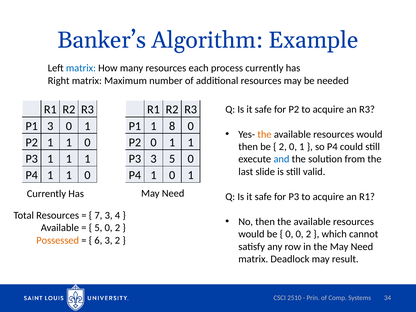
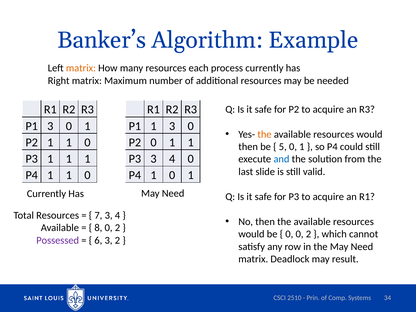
matrix at (81, 68) colour: blue -> orange
1 8: 8 -> 3
2 at (283, 147): 2 -> 5
P3 3 5: 5 -> 4
5 at (98, 228): 5 -> 8
Possessed colour: orange -> purple
